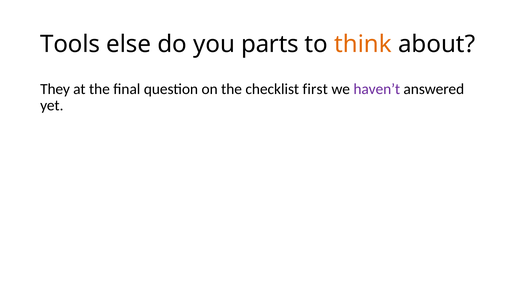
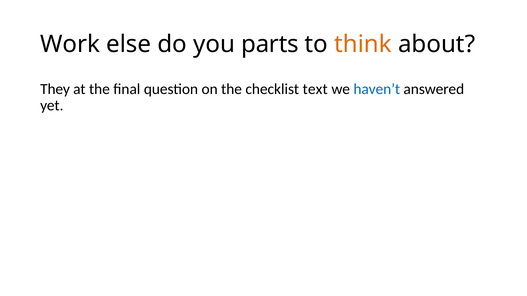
Tools: Tools -> Work
first: first -> text
haven’t colour: purple -> blue
